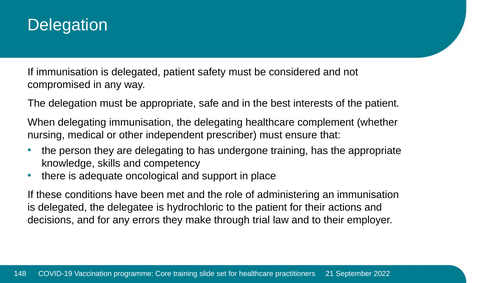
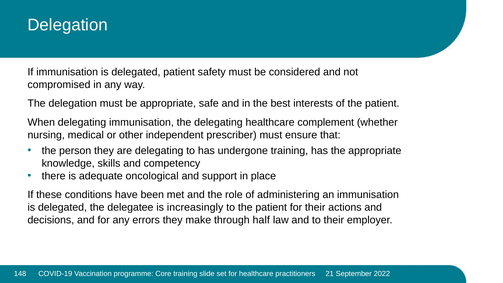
hydrochloric: hydrochloric -> increasingly
trial: trial -> half
